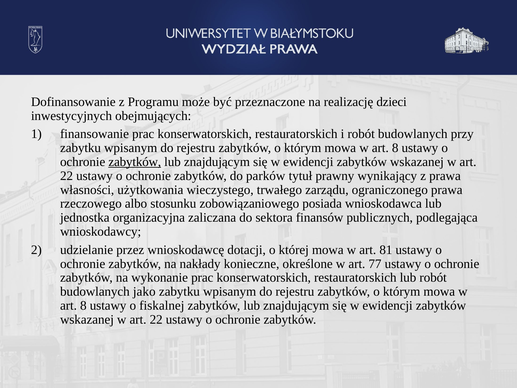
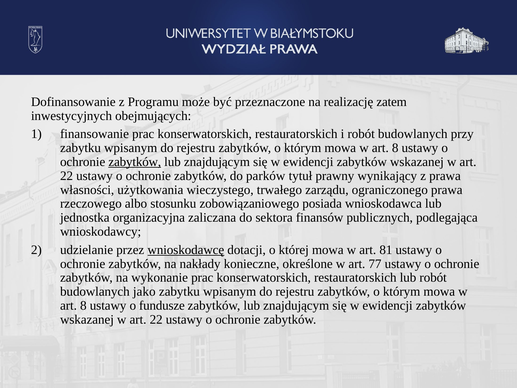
dzieci: dzieci -> zatem
wnioskodawcę underline: none -> present
fiskalnej: fiskalnej -> fundusze
